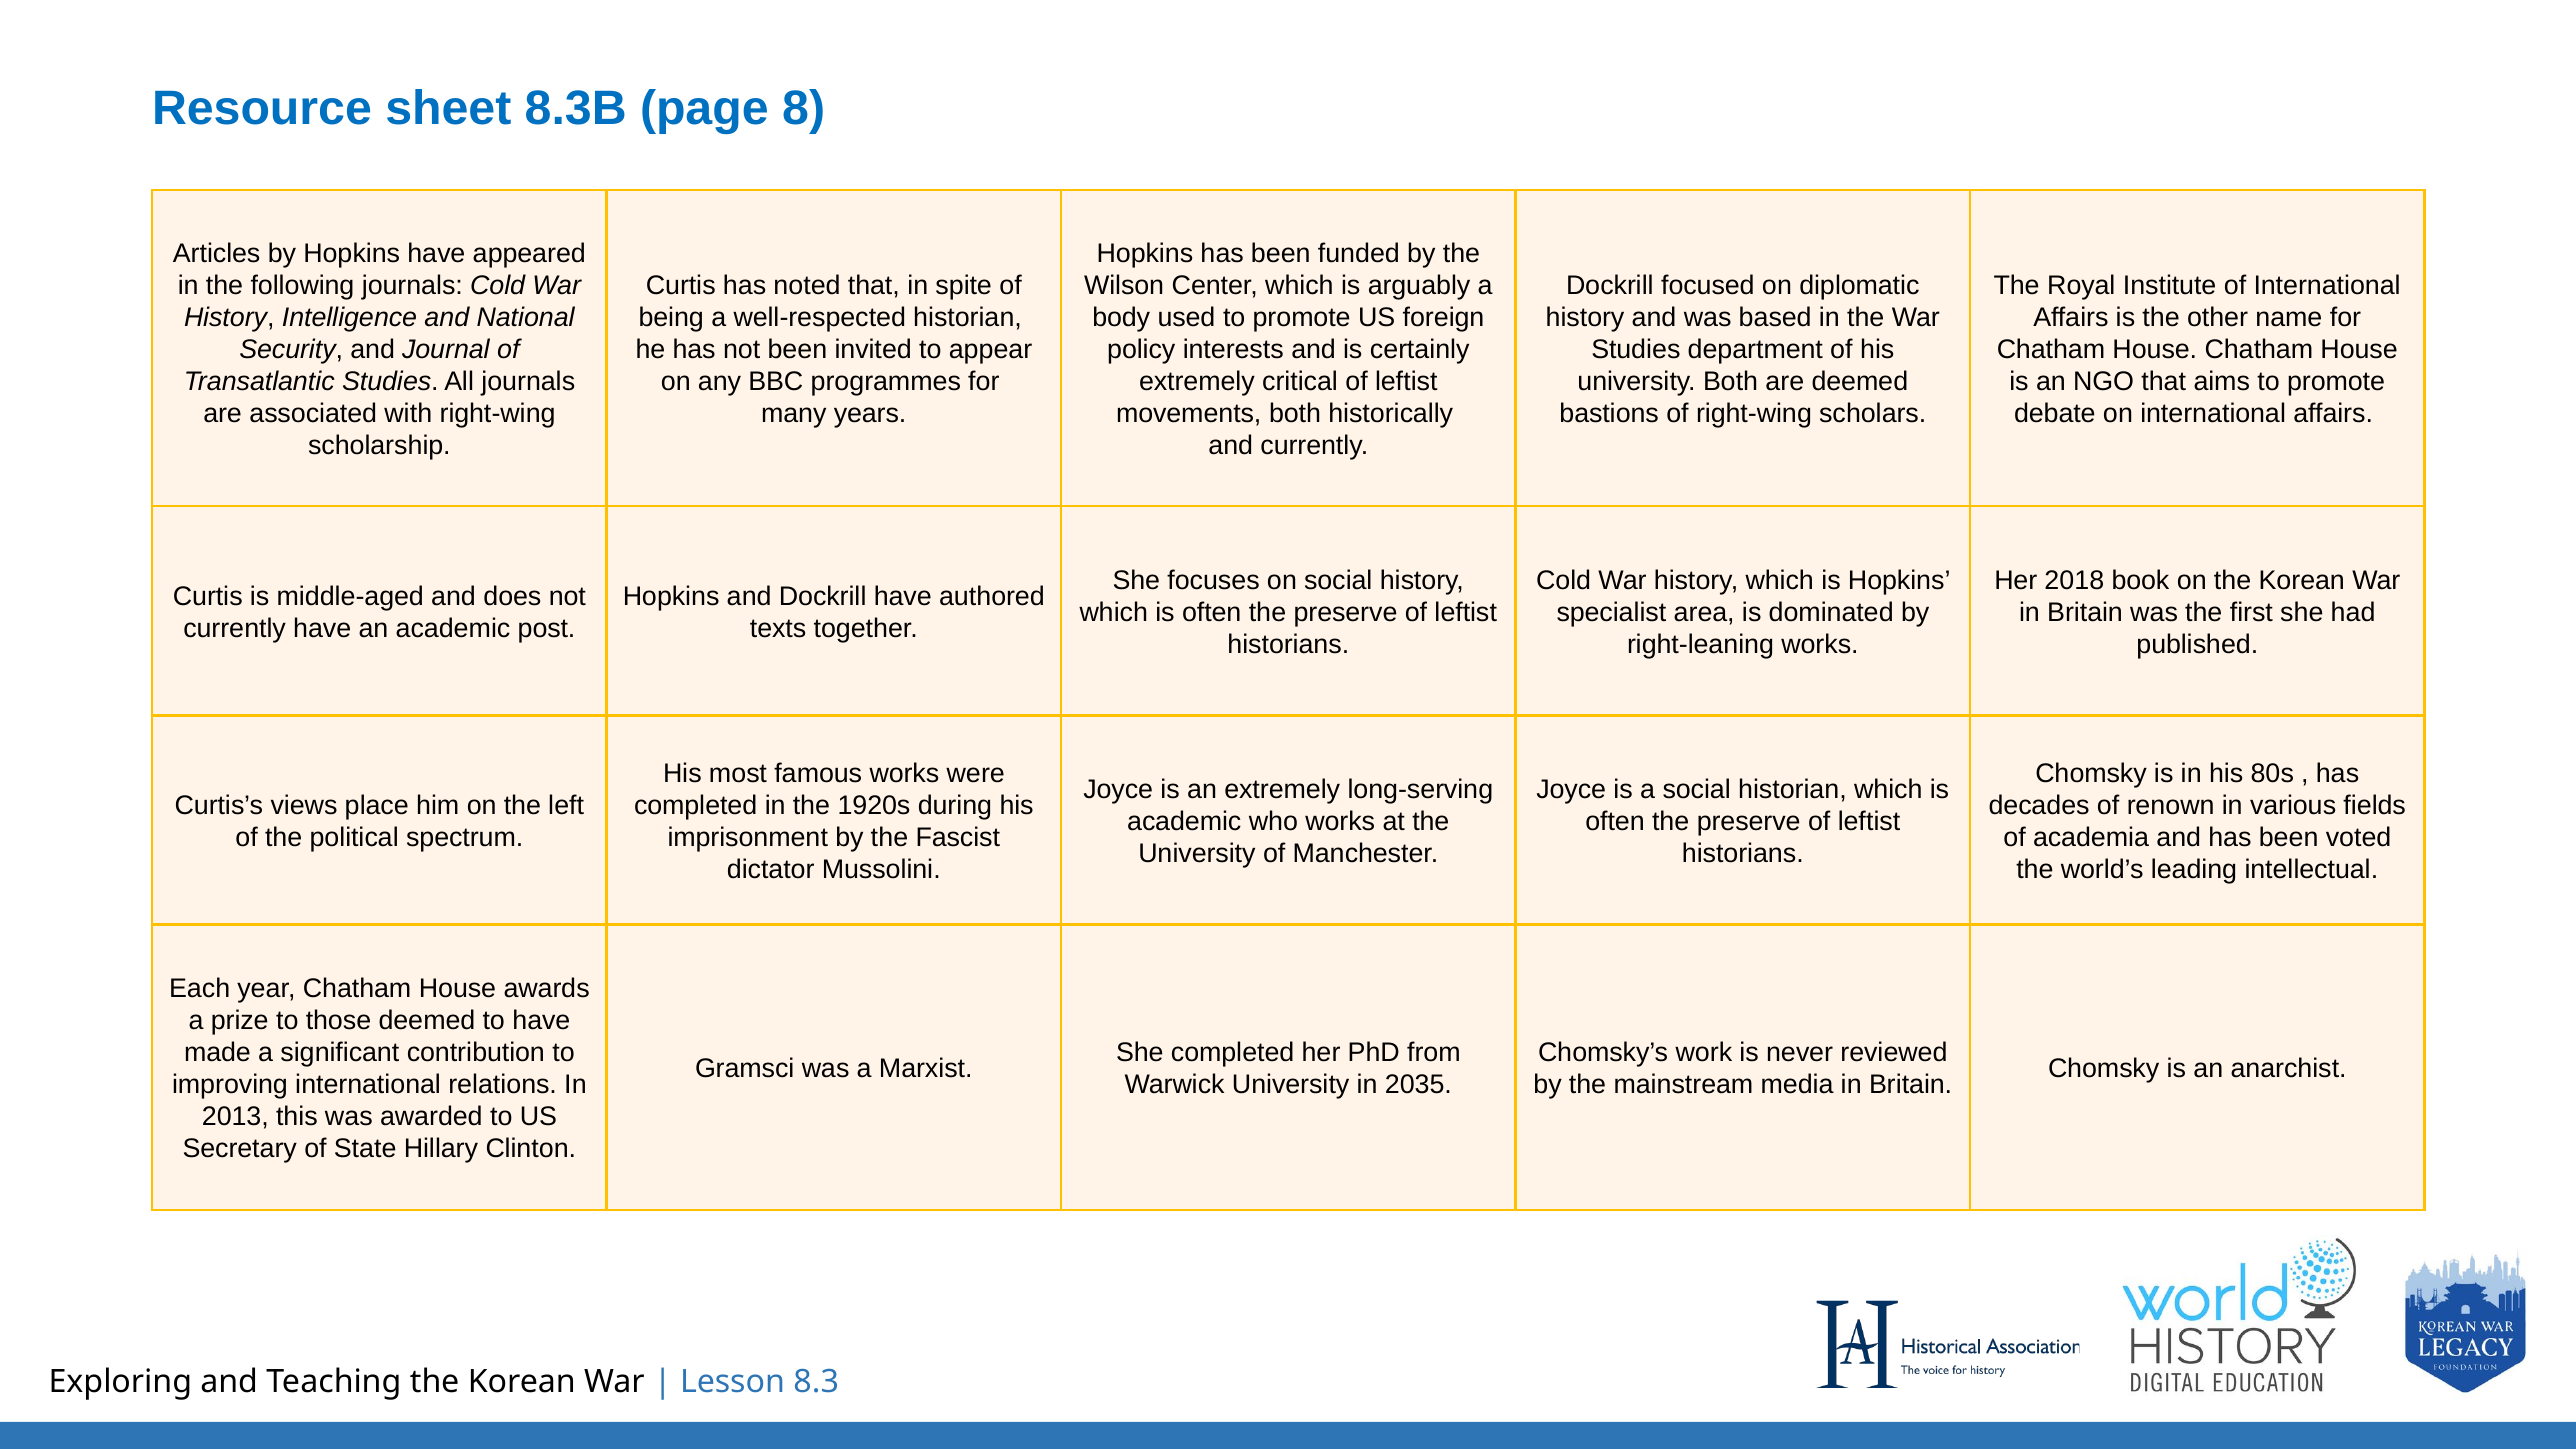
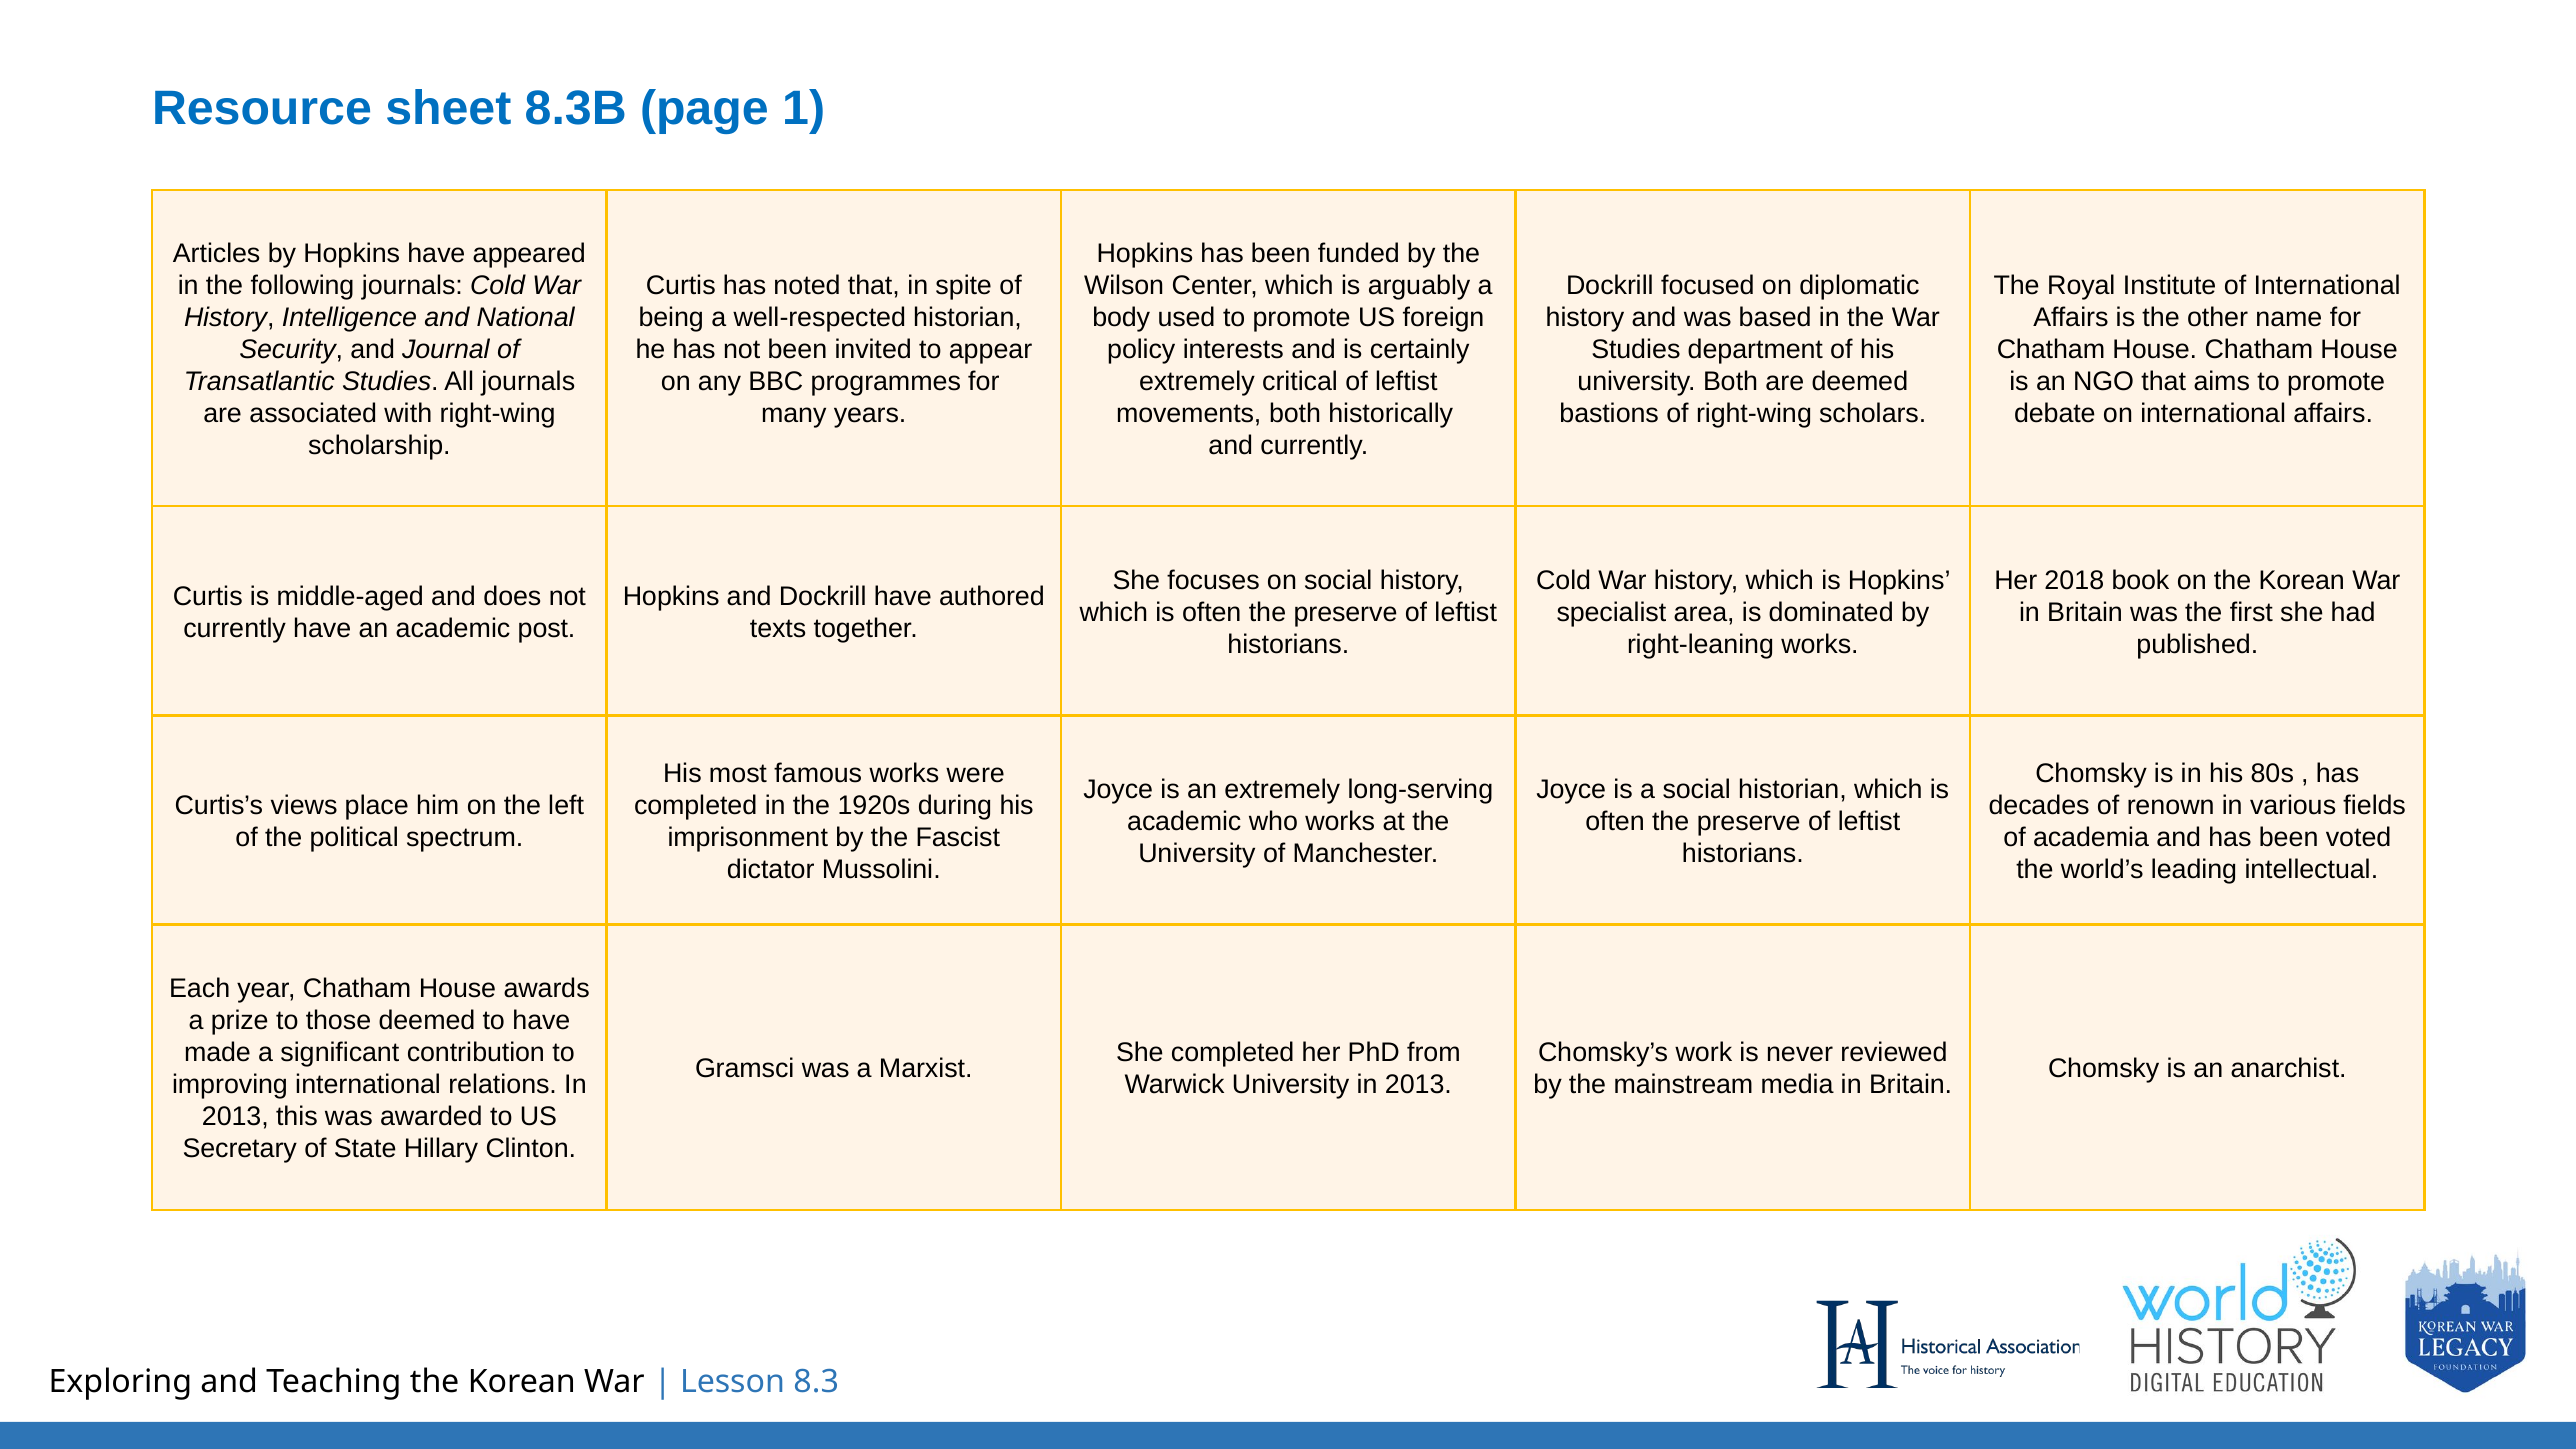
8: 8 -> 1
University in 2035: 2035 -> 2013
